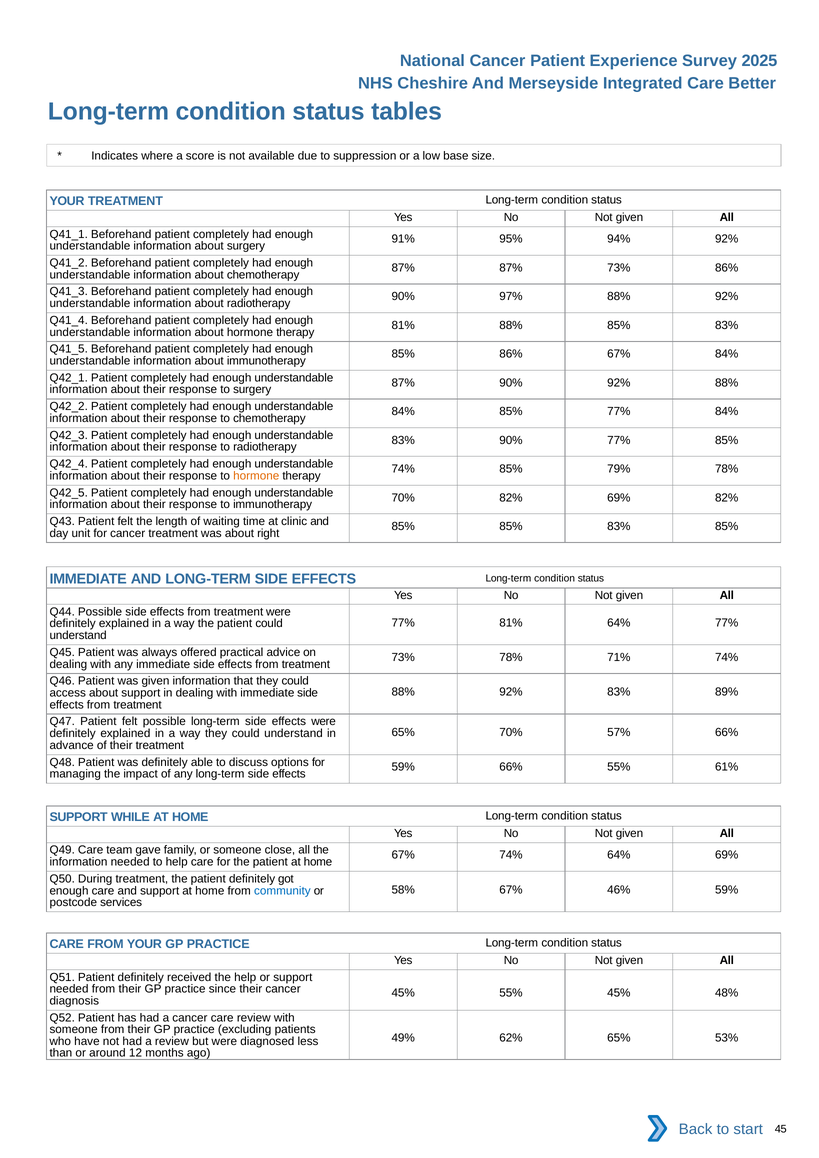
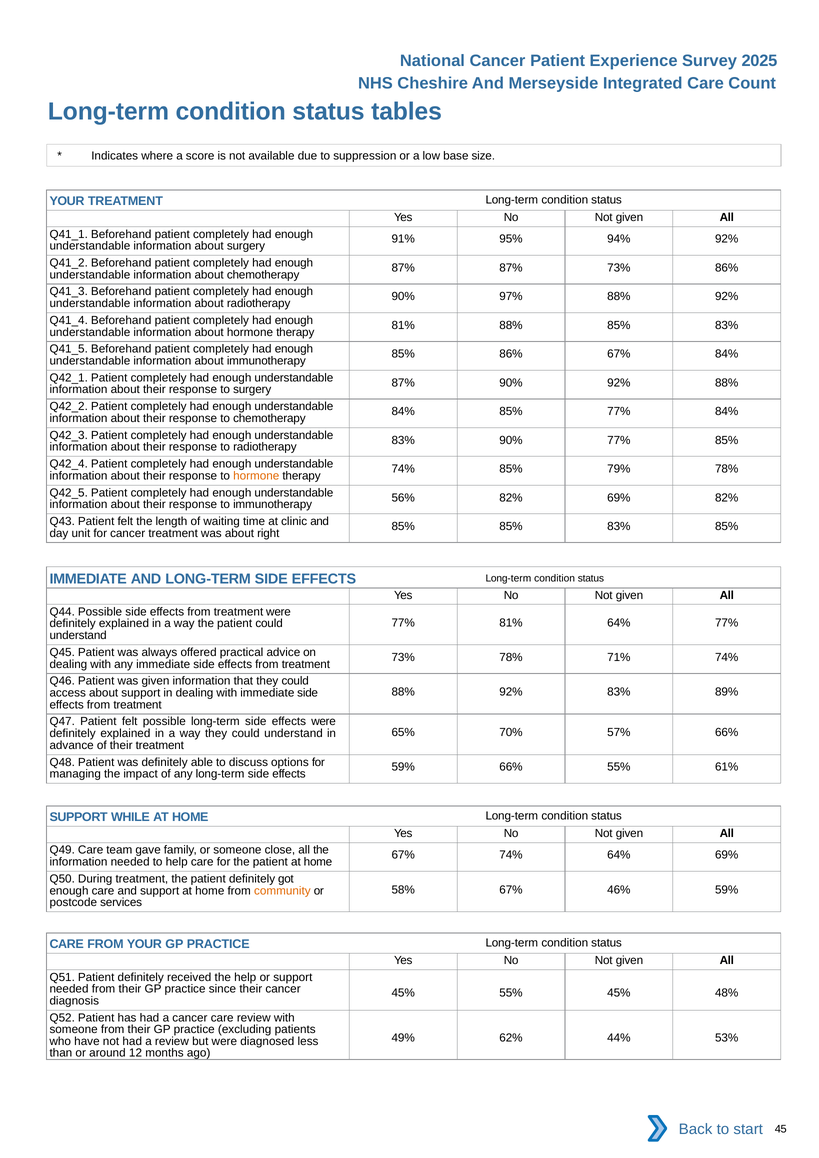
Better: Better -> Count
70% at (403, 498): 70% -> 56%
community colour: blue -> orange
62% 65%: 65% -> 44%
